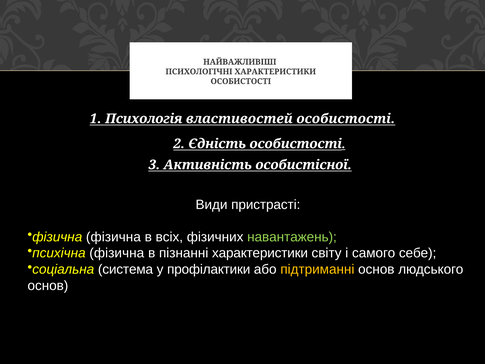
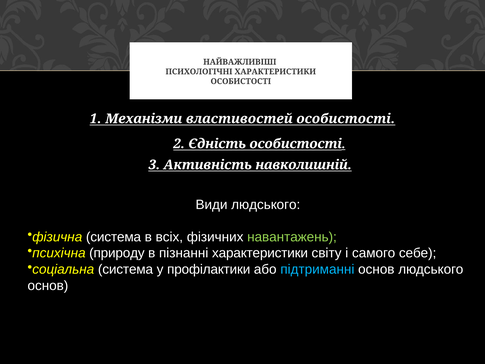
Психологія: Психологія -> Механізми
особистісної: особистісної -> навколишній
Види пристрасті: пристрасті -> людського
фізична фізична: фізична -> система
психічна фізична: фізична -> природу
підтриманні colour: yellow -> light blue
